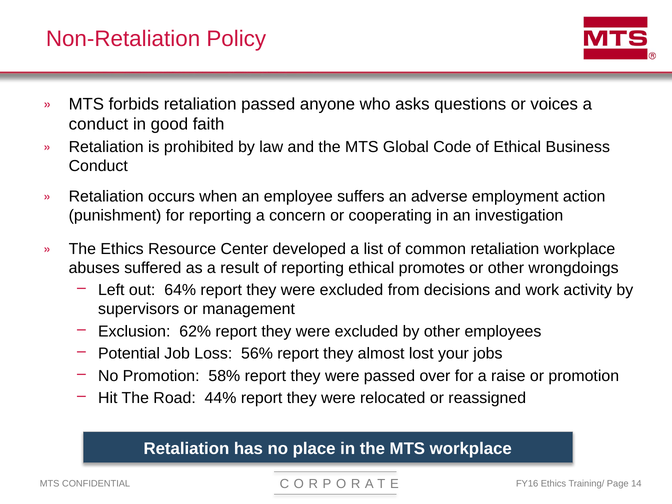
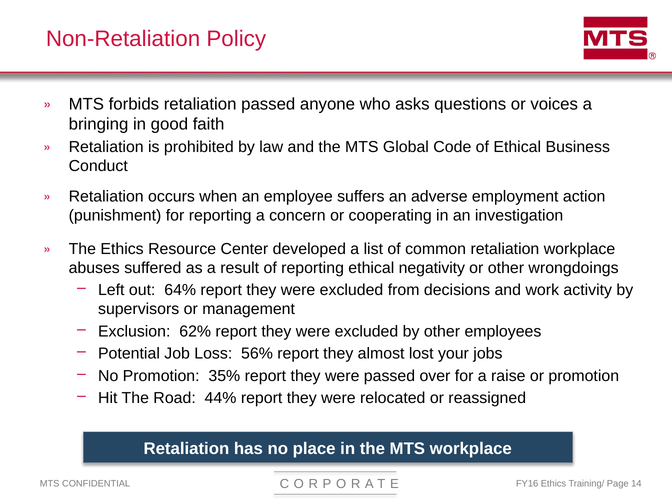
conduct at (98, 124): conduct -> bringing
promotes: promotes -> negativity
58%: 58% -> 35%
